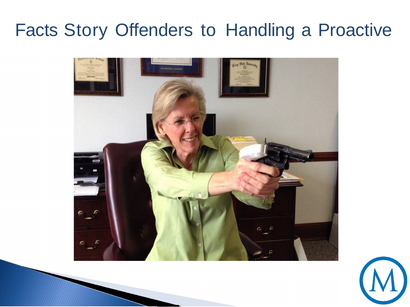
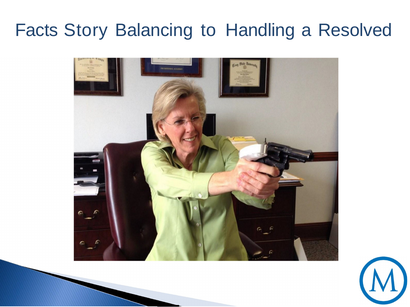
Offenders: Offenders -> Balancing
Proactive: Proactive -> Resolved
